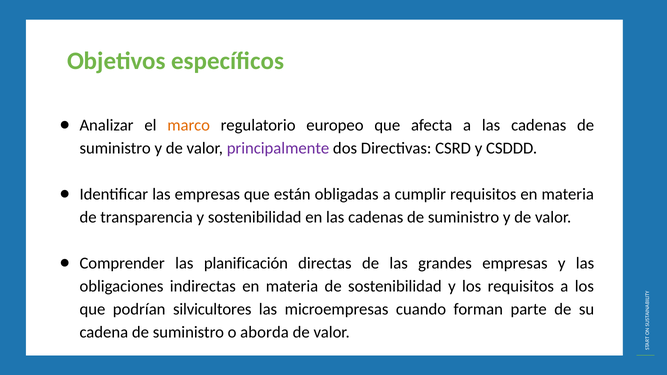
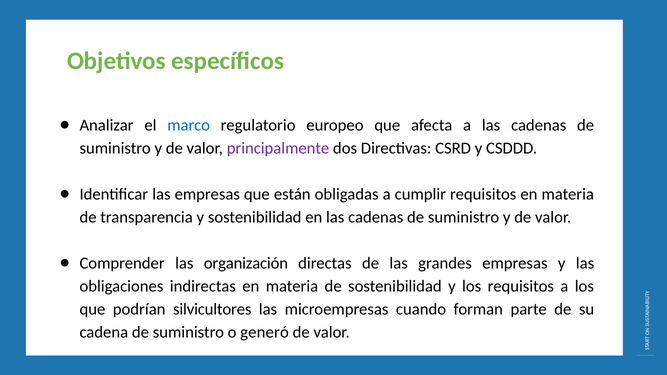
marco colour: orange -> blue
planificación: planificación -> organización
aborda: aborda -> generó
